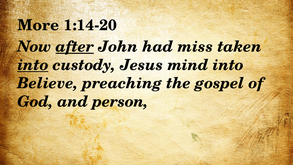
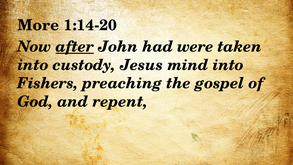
miss: miss -> were
into at (33, 65) underline: present -> none
Believe: Believe -> Fishers
person: person -> repent
